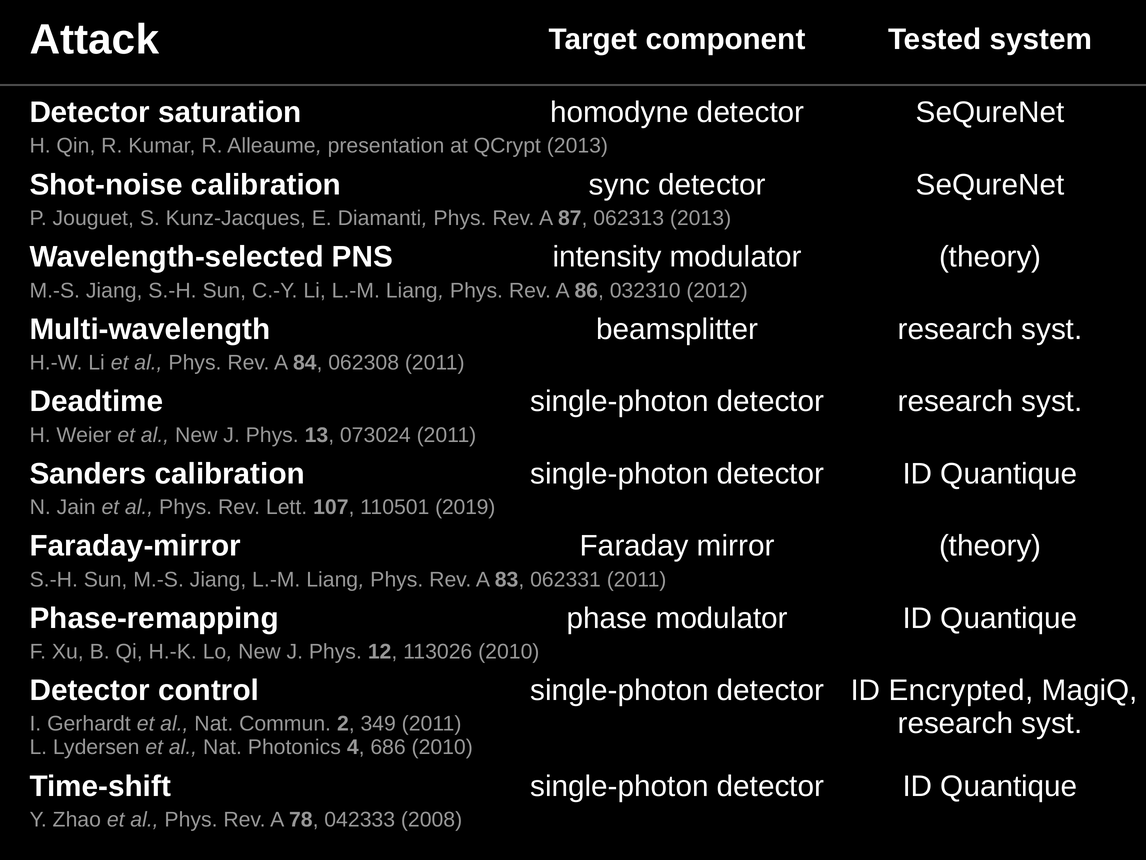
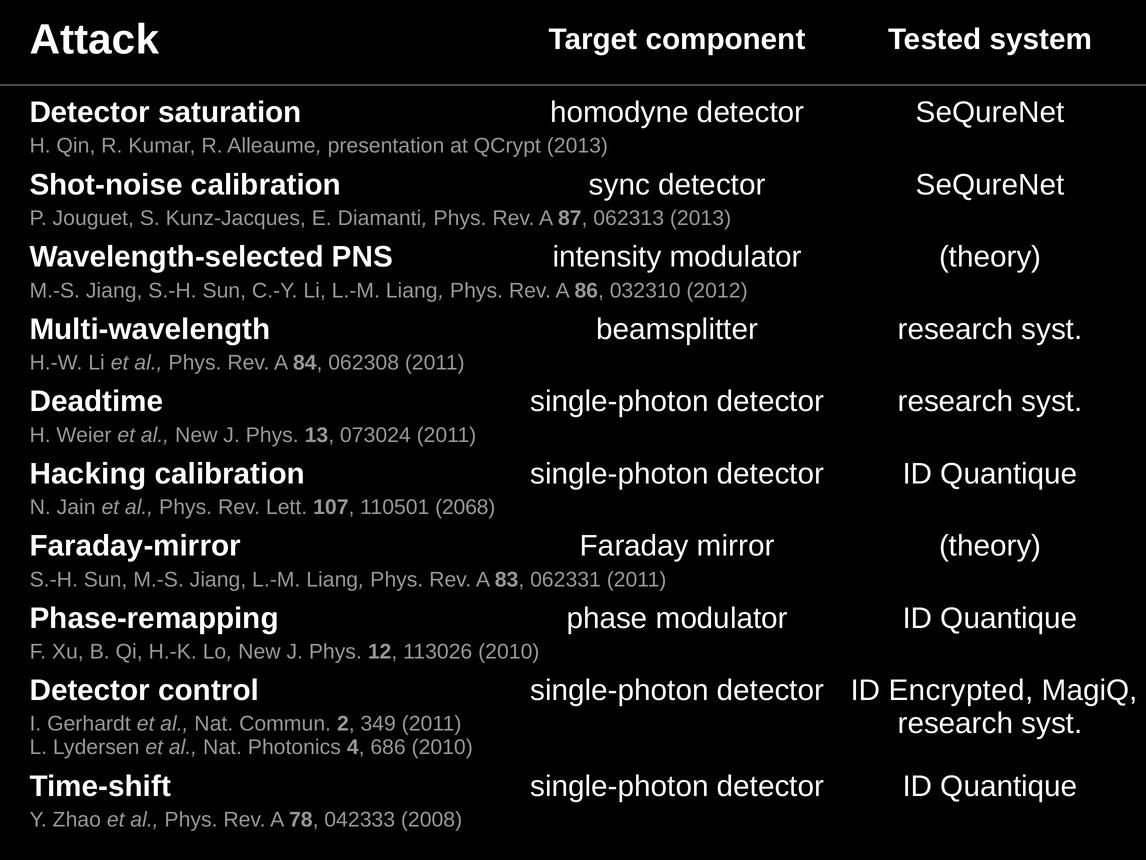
Sanders: Sanders -> Hacking
2019: 2019 -> 2068
